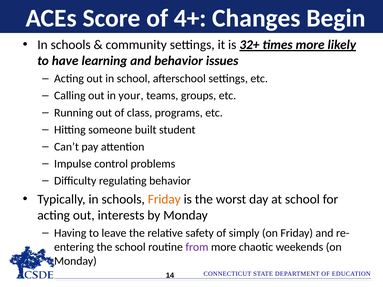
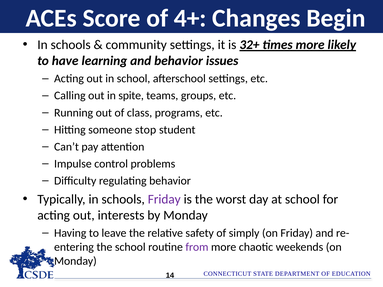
your: your -> spite
built: built -> stop
Friday at (164, 199) colour: orange -> purple
